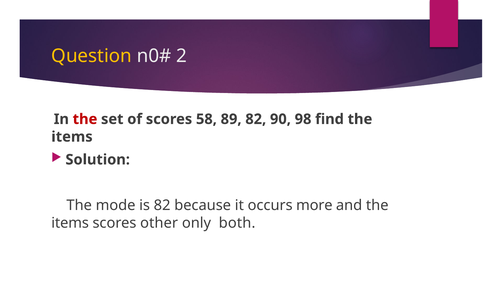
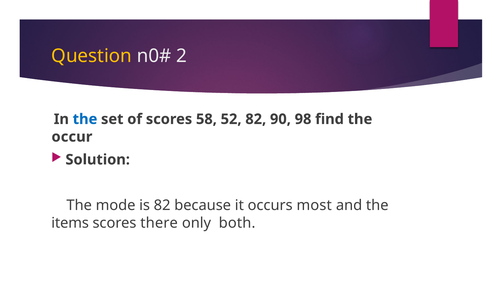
the at (85, 119) colour: red -> blue
89: 89 -> 52
items at (72, 136): items -> occur
more: more -> most
other: other -> there
